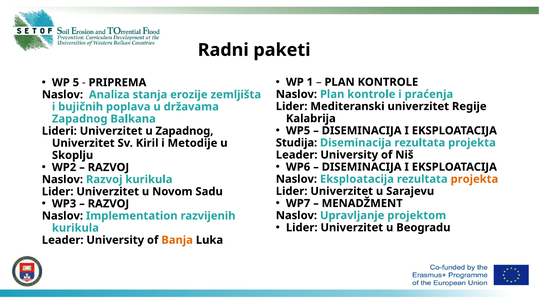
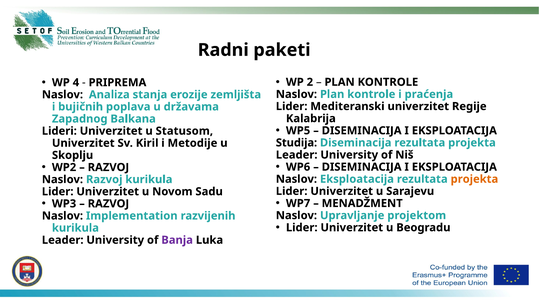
1: 1 -> 2
5: 5 -> 4
u Zapadnog: Zapadnog -> Statusom
Banja colour: orange -> purple
